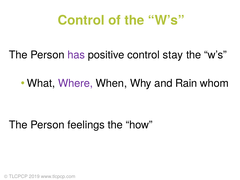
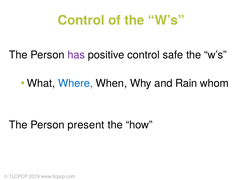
stay: stay -> safe
Where colour: purple -> blue
feelings: feelings -> present
